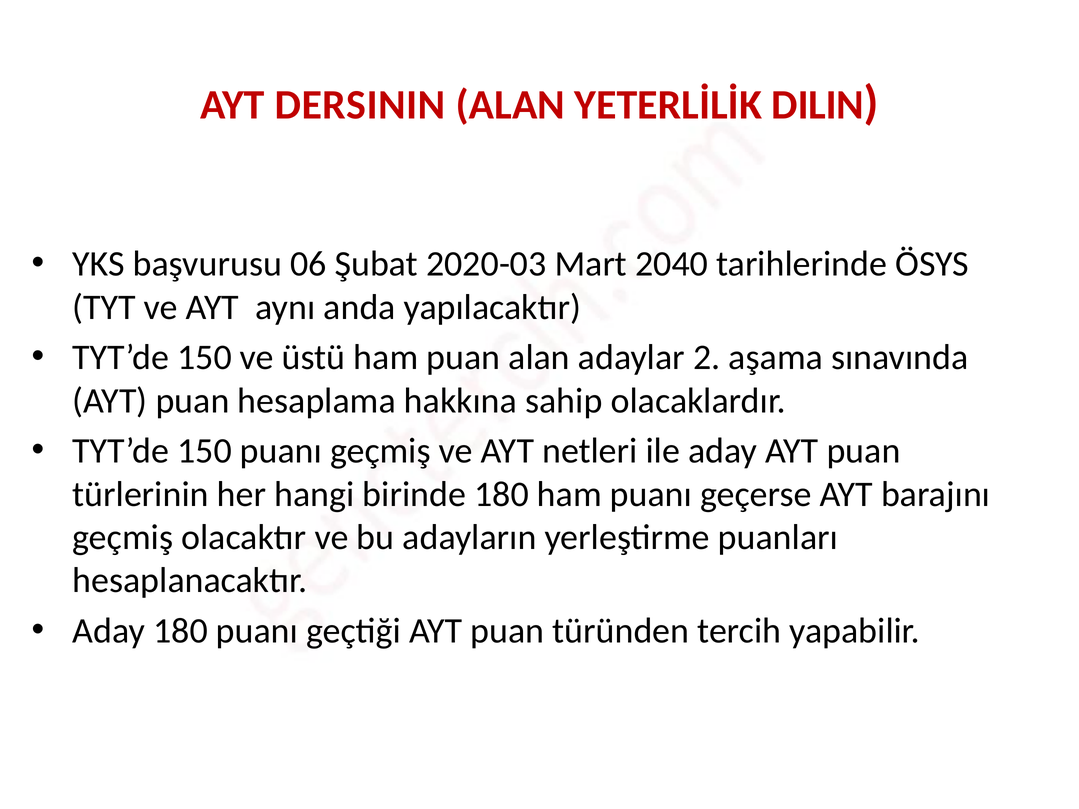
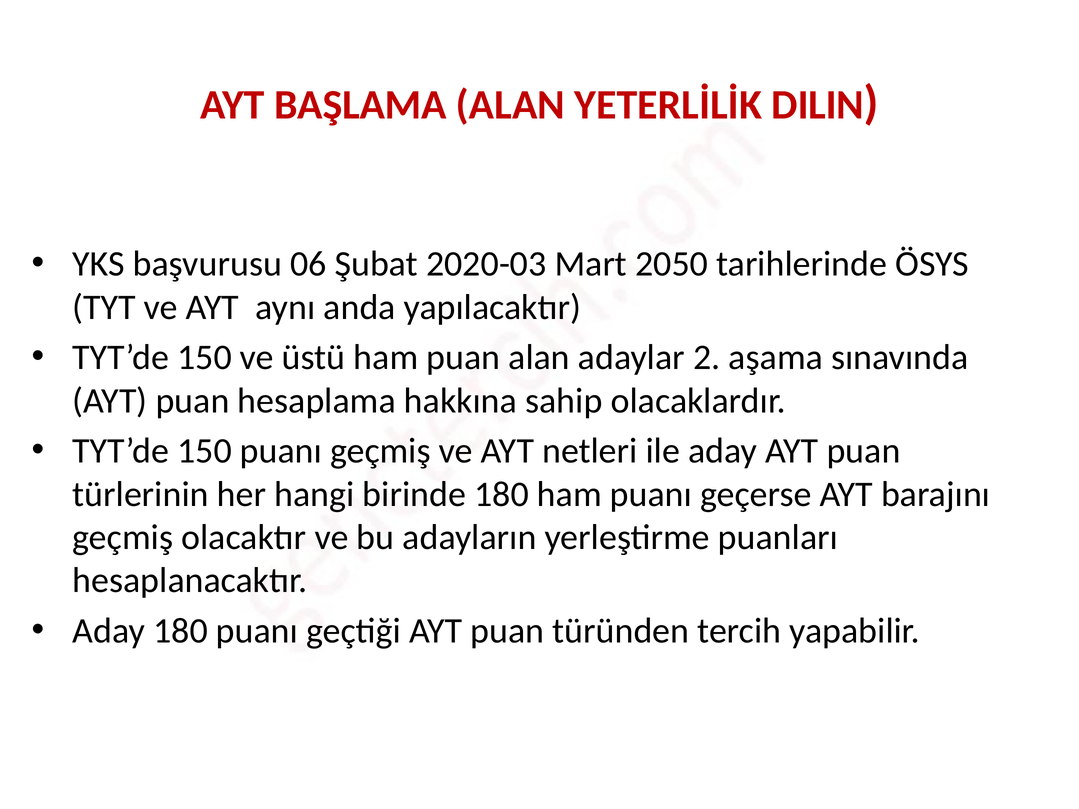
DERSININ: DERSININ -> BAŞLAMA
2040: 2040 -> 2050
